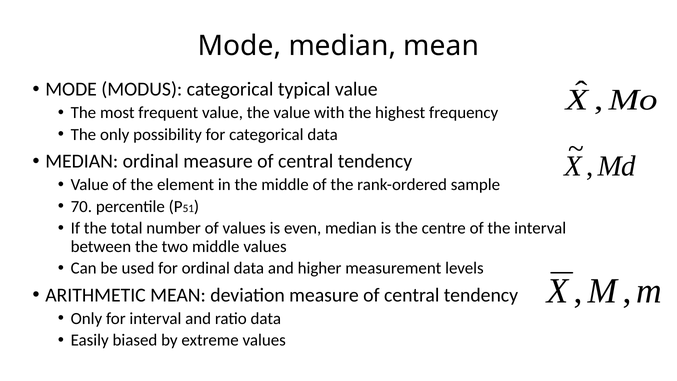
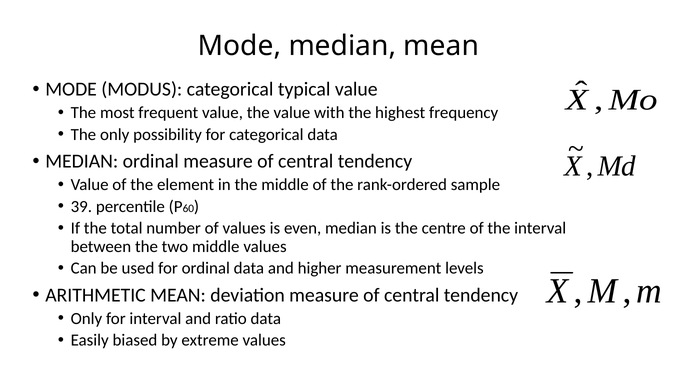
70: 70 -> 39
51: 51 -> 60
